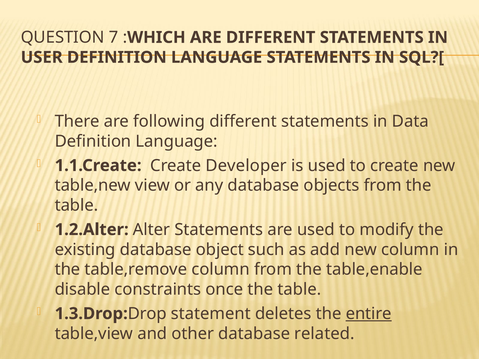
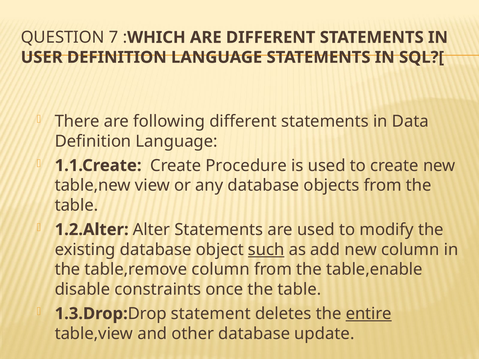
Developer: Developer -> Procedure
such underline: none -> present
related: related -> update
